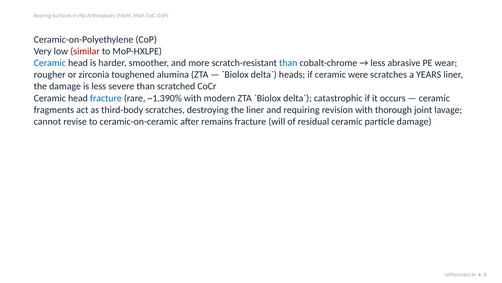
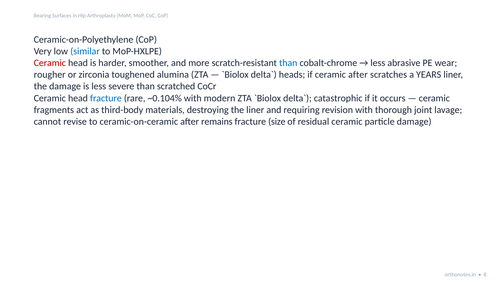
similar colour: red -> blue
Ceramic at (50, 63) colour: blue -> red
ceramic were: were -> after
~1.390%: ~1.390% -> ~0.104%
third-body scratches: scratches -> materials
will: will -> size
